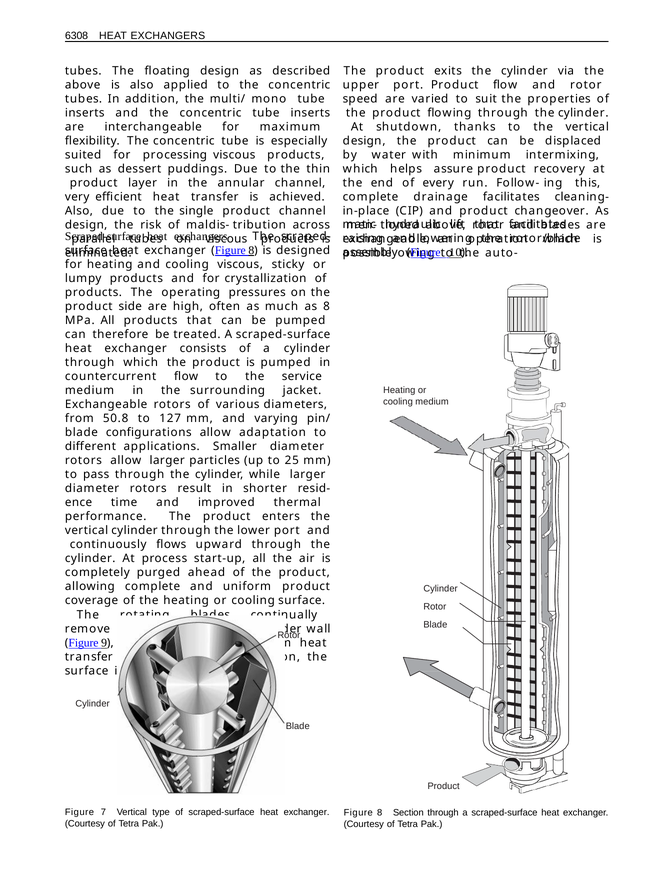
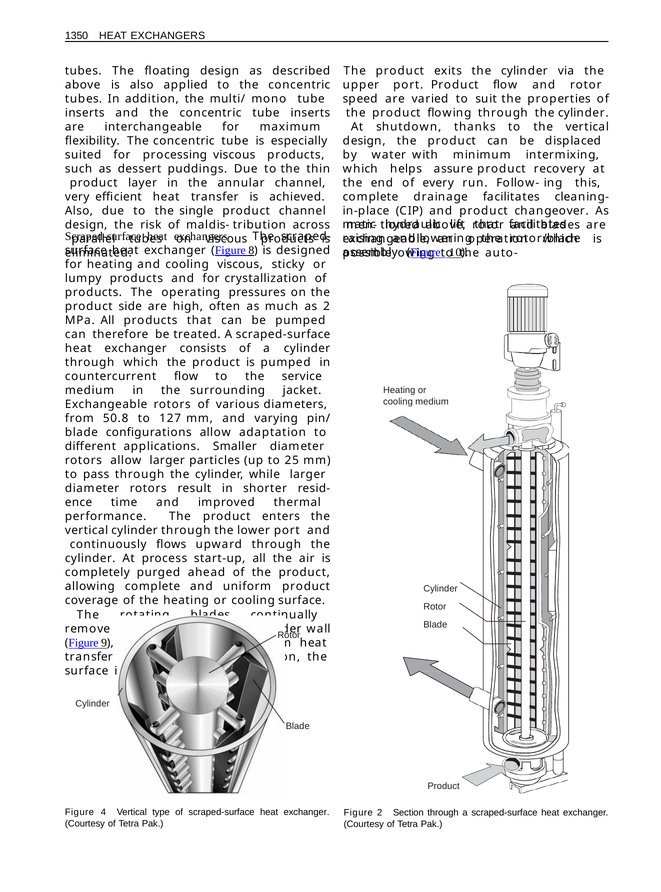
6308: 6308 -> 1350
as 8: 8 -> 2
7: 7 -> 4
8 at (380, 812): 8 -> 2
